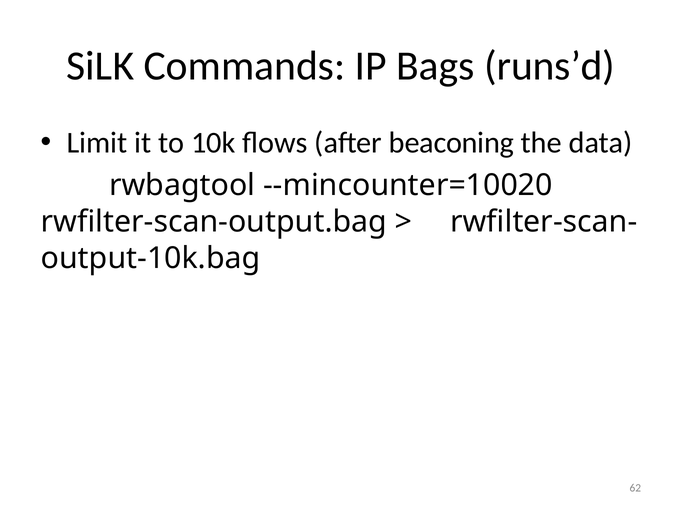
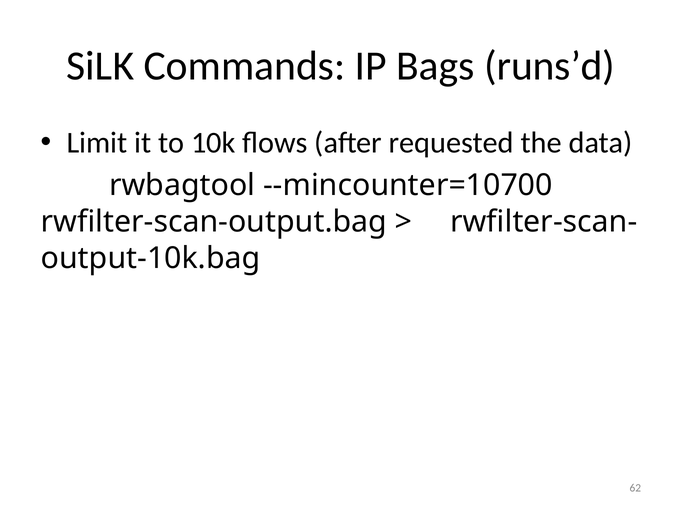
beaconing: beaconing -> requested
--mincounter=10020: --mincounter=10020 -> --mincounter=10700
